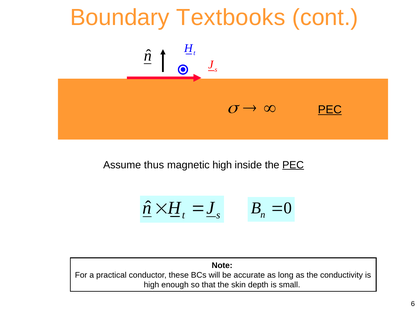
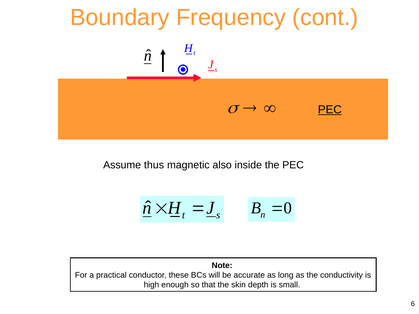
Textbooks: Textbooks -> Frequency
magnetic high: high -> also
PEC at (293, 165) underline: present -> none
